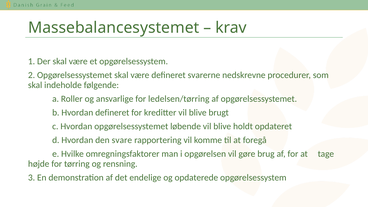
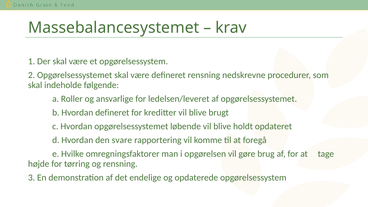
defineret svarerne: svarerne -> rensning
ledelsen/tørring: ledelsen/tørring -> ledelsen/leveret
